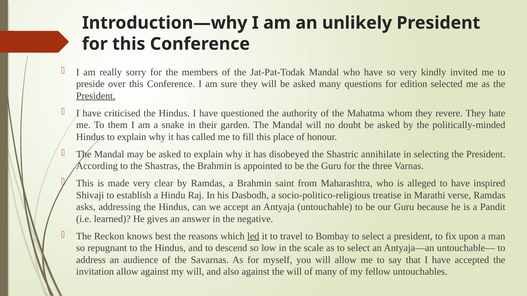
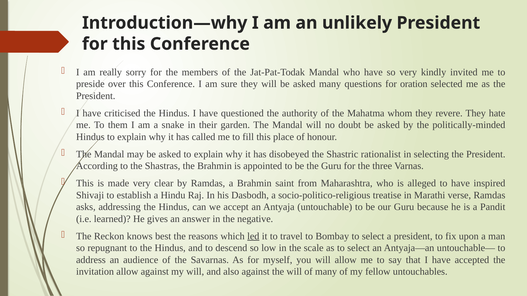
edition: edition -> oration
President at (96, 96) underline: present -> none
annihilate: annihilate -> rationalist
